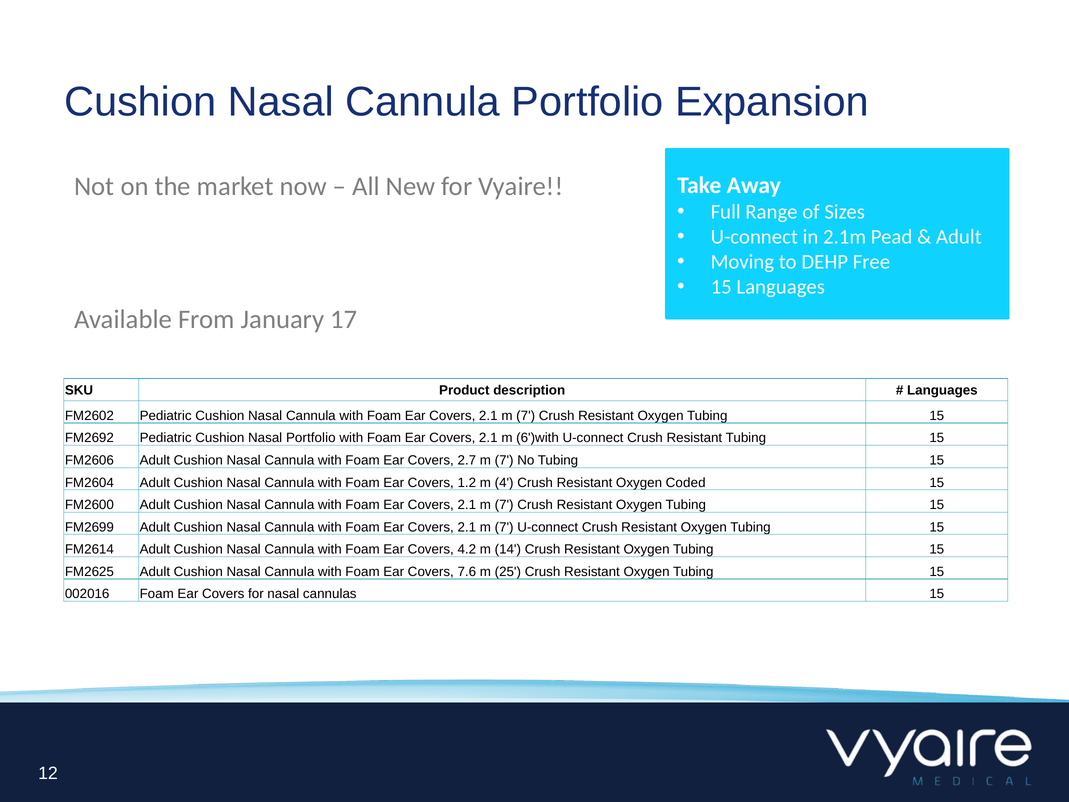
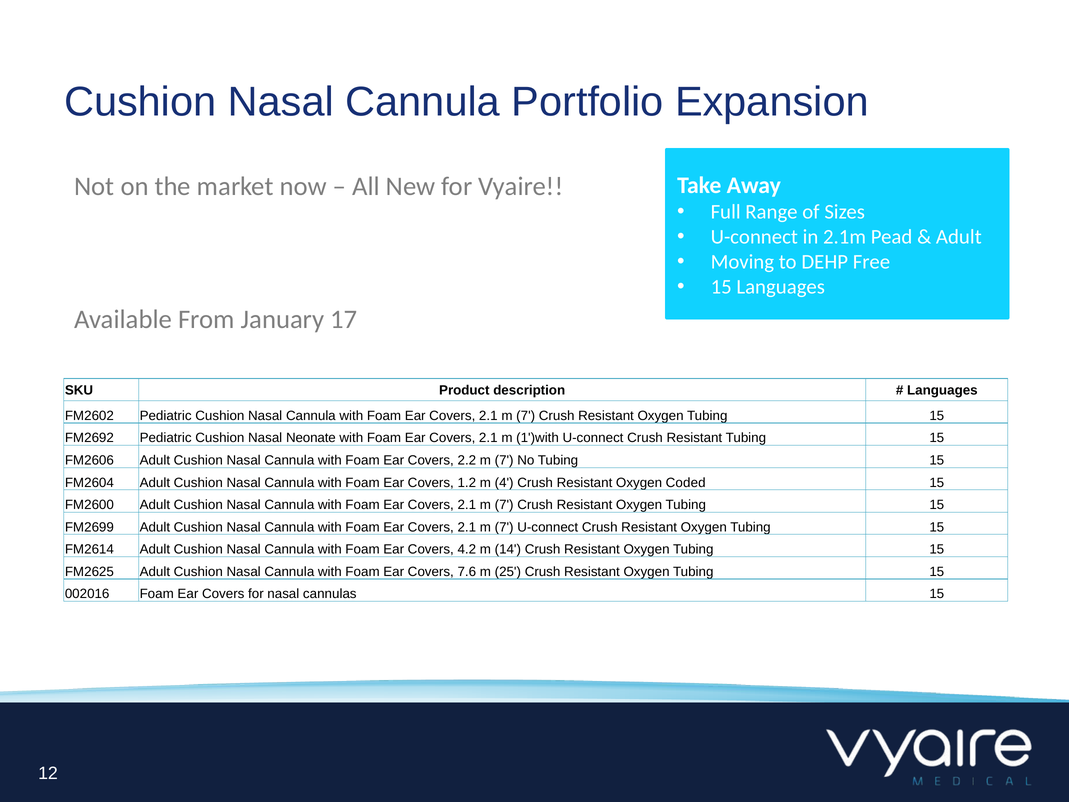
Nasal Portfolio: Portfolio -> Neonate
6')with: 6')with -> 1')with
2.7: 2.7 -> 2.2
